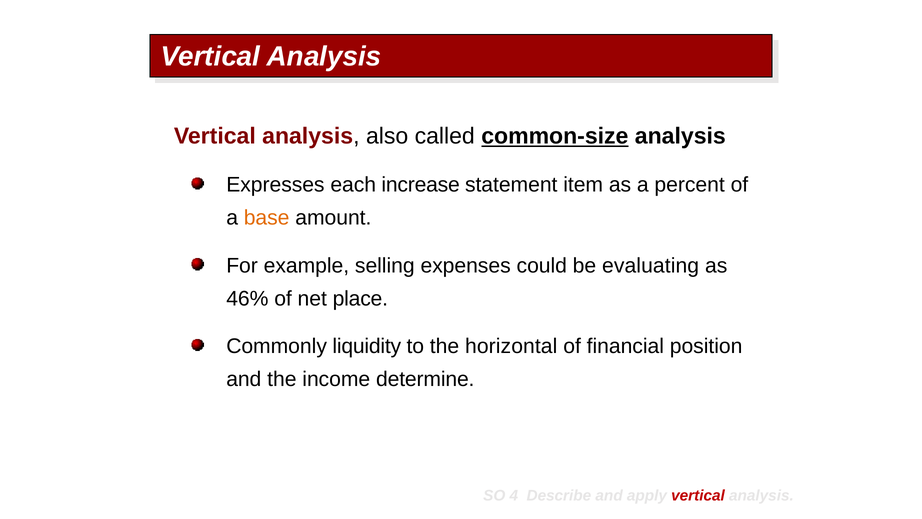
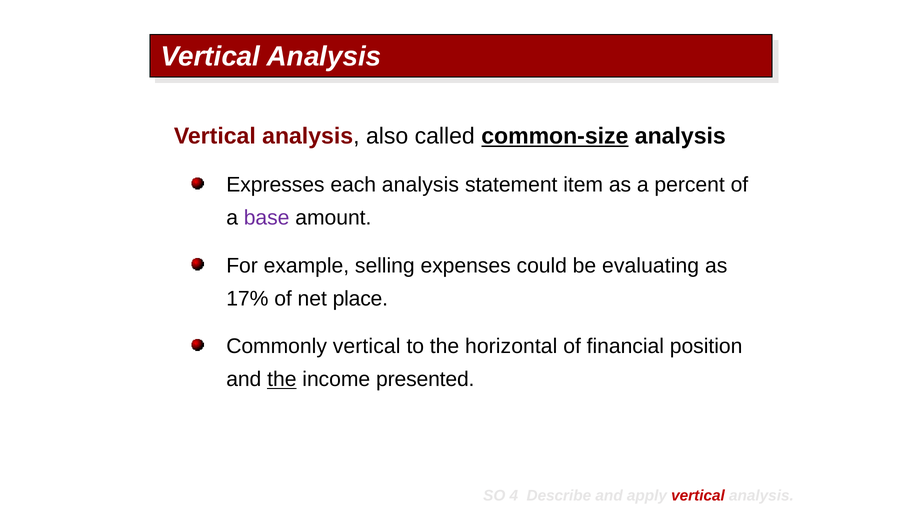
each increase: increase -> analysis
base colour: orange -> purple
46%: 46% -> 17%
Commonly liquidity: liquidity -> vertical
the at (282, 379) underline: none -> present
determine: determine -> presented
